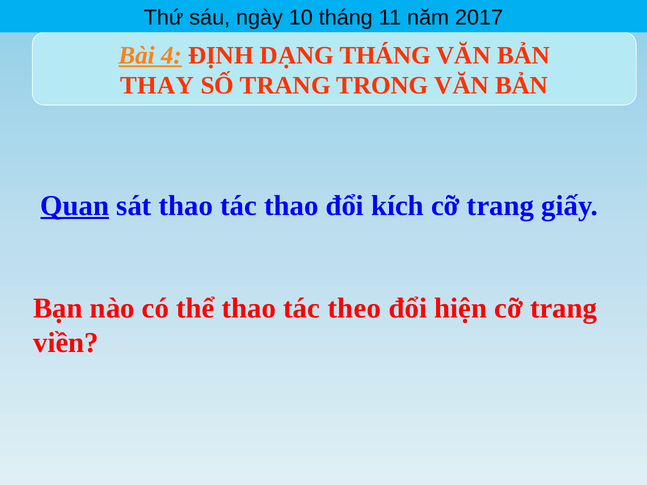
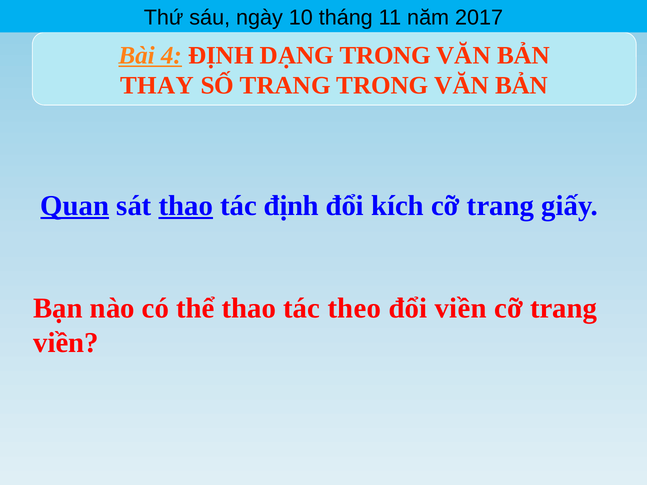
DẠNG THÁNG: THÁNG -> TRONG
thao at (186, 206) underline: none -> present
tác thao: thao -> định
đổi hiện: hiện -> viền
